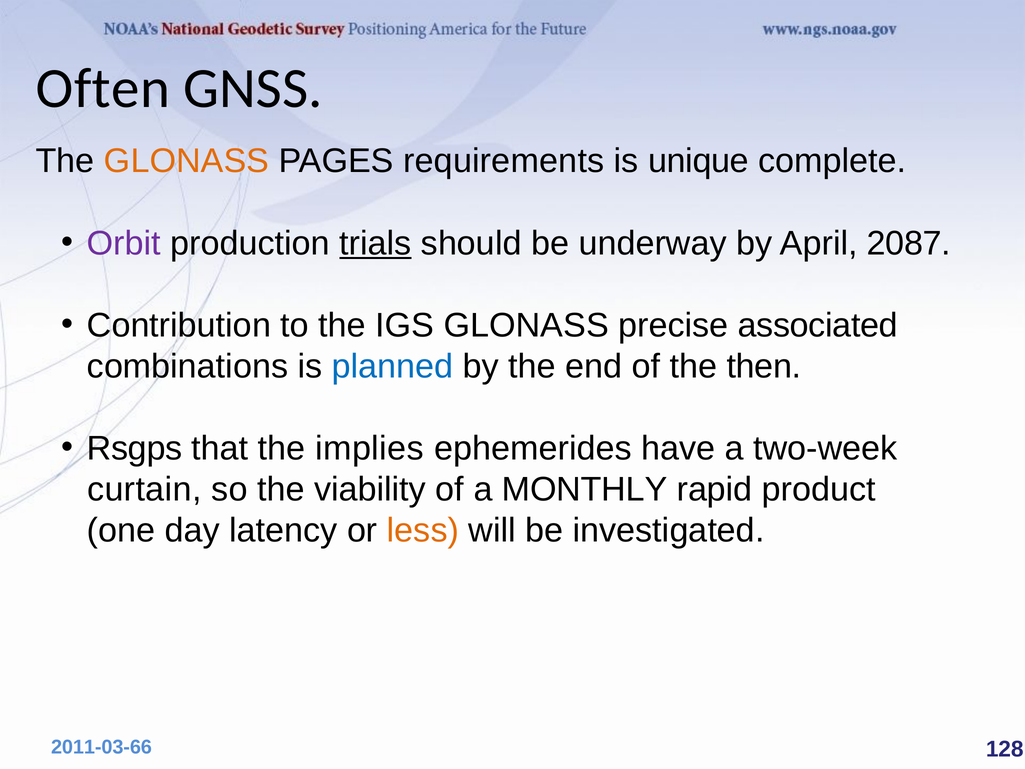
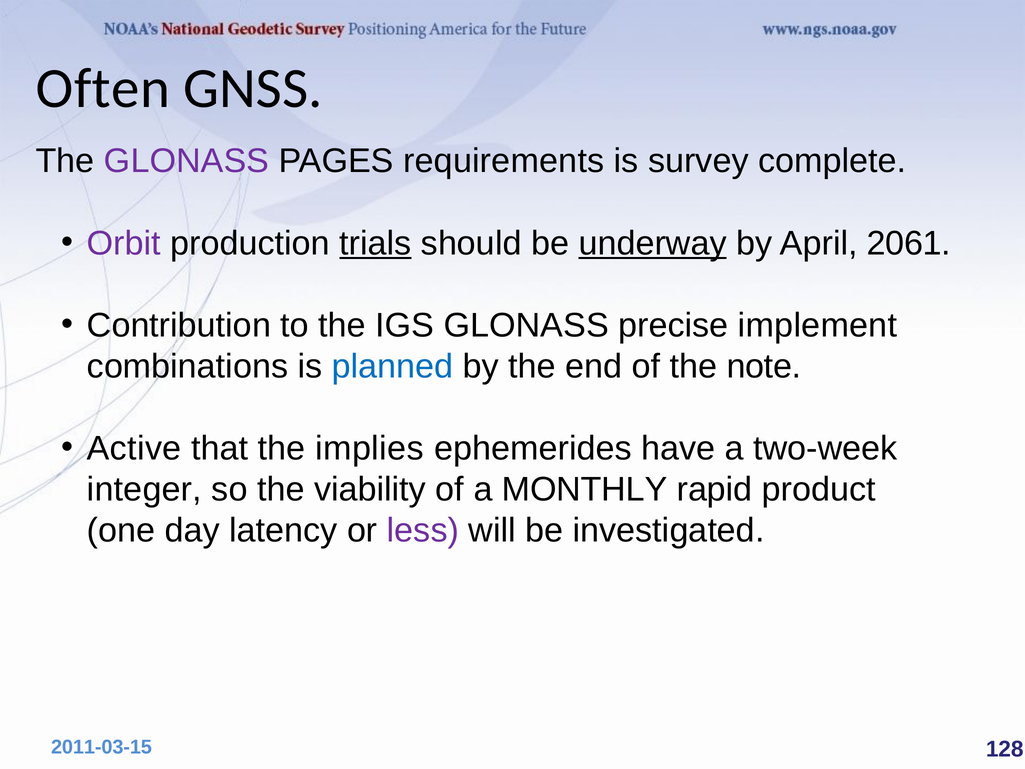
GLONASS at (187, 161) colour: orange -> purple
unique: unique -> survey
underway underline: none -> present
2087: 2087 -> 2061
associated: associated -> implement
then: then -> note
Rsgps: Rsgps -> Active
curtain: curtain -> integer
less colour: orange -> purple
2011-03-66: 2011-03-66 -> 2011-03-15
